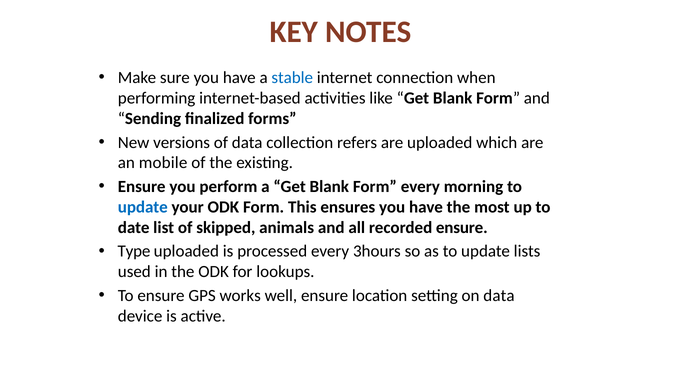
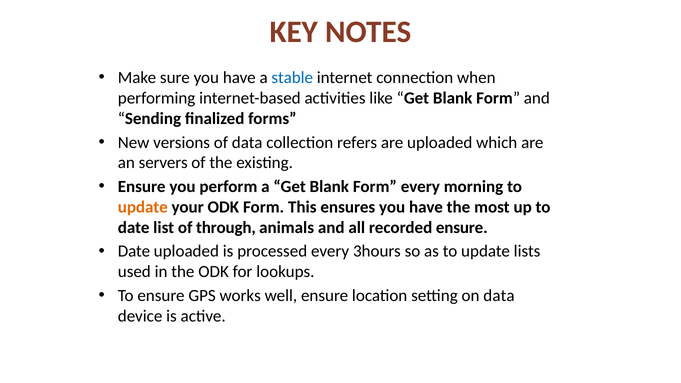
mobile: mobile -> servers
update at (143, 207) colour: blue -> orange
skipped: skipped -> through
Type at (134, 251): Type -> Date
